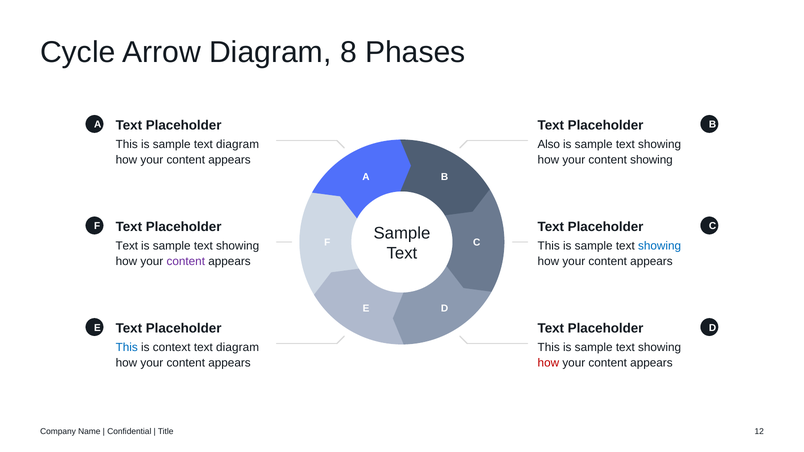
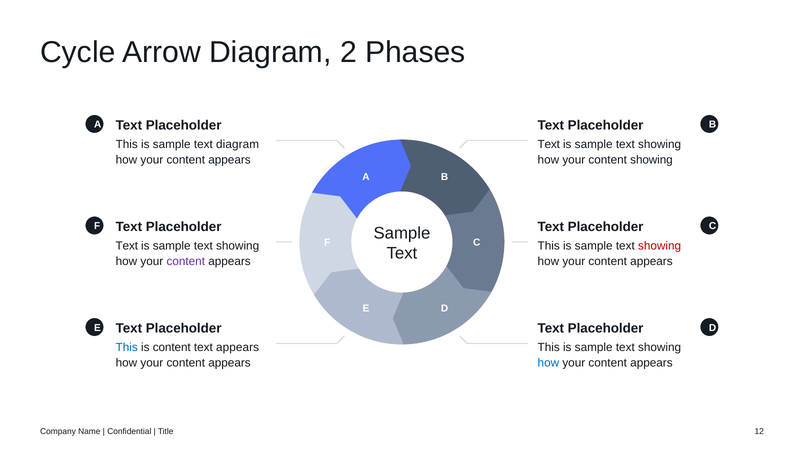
8: 8 -> 2
Also at (549, 144): Also -> Text
showing at (660, 246) colour: blue -> red
is context: context -> content
diagram at (238, 348): diagram -> appears
how at (548, 363) colour: red -> blue
